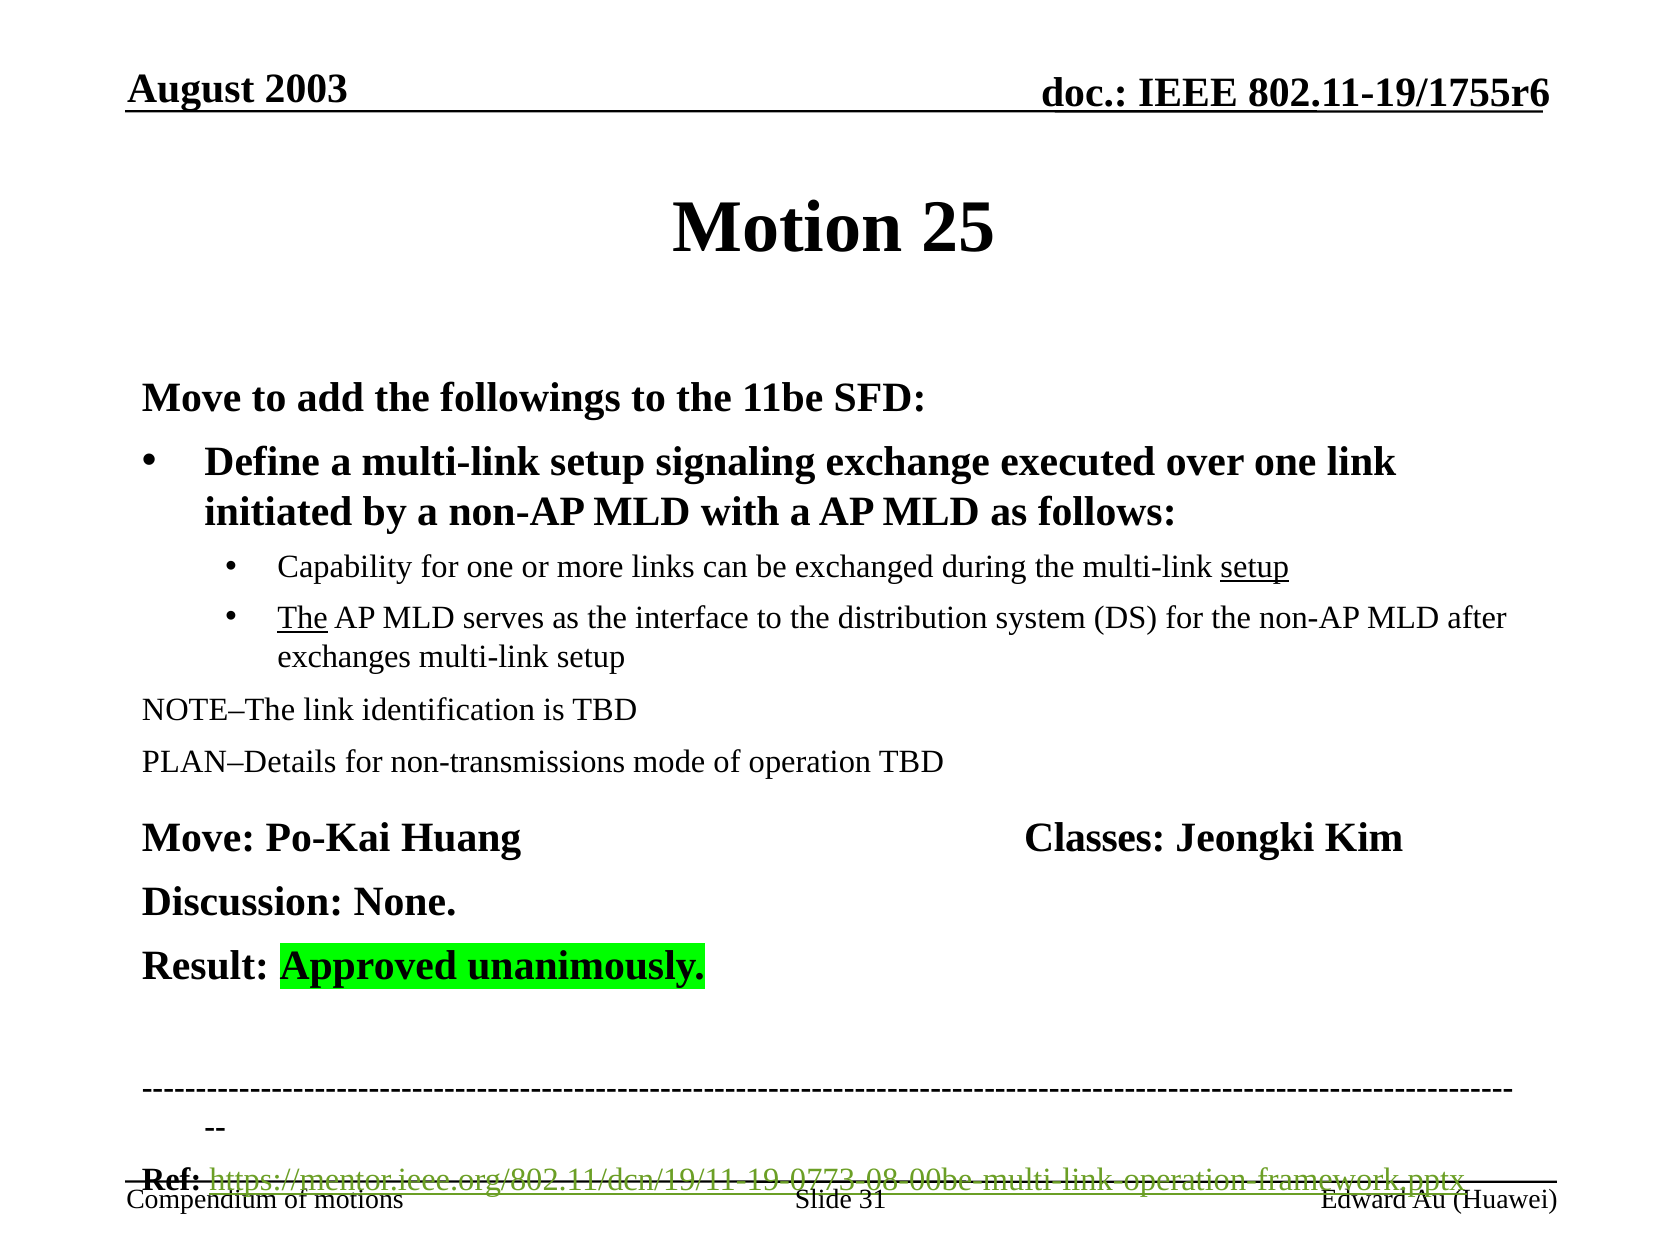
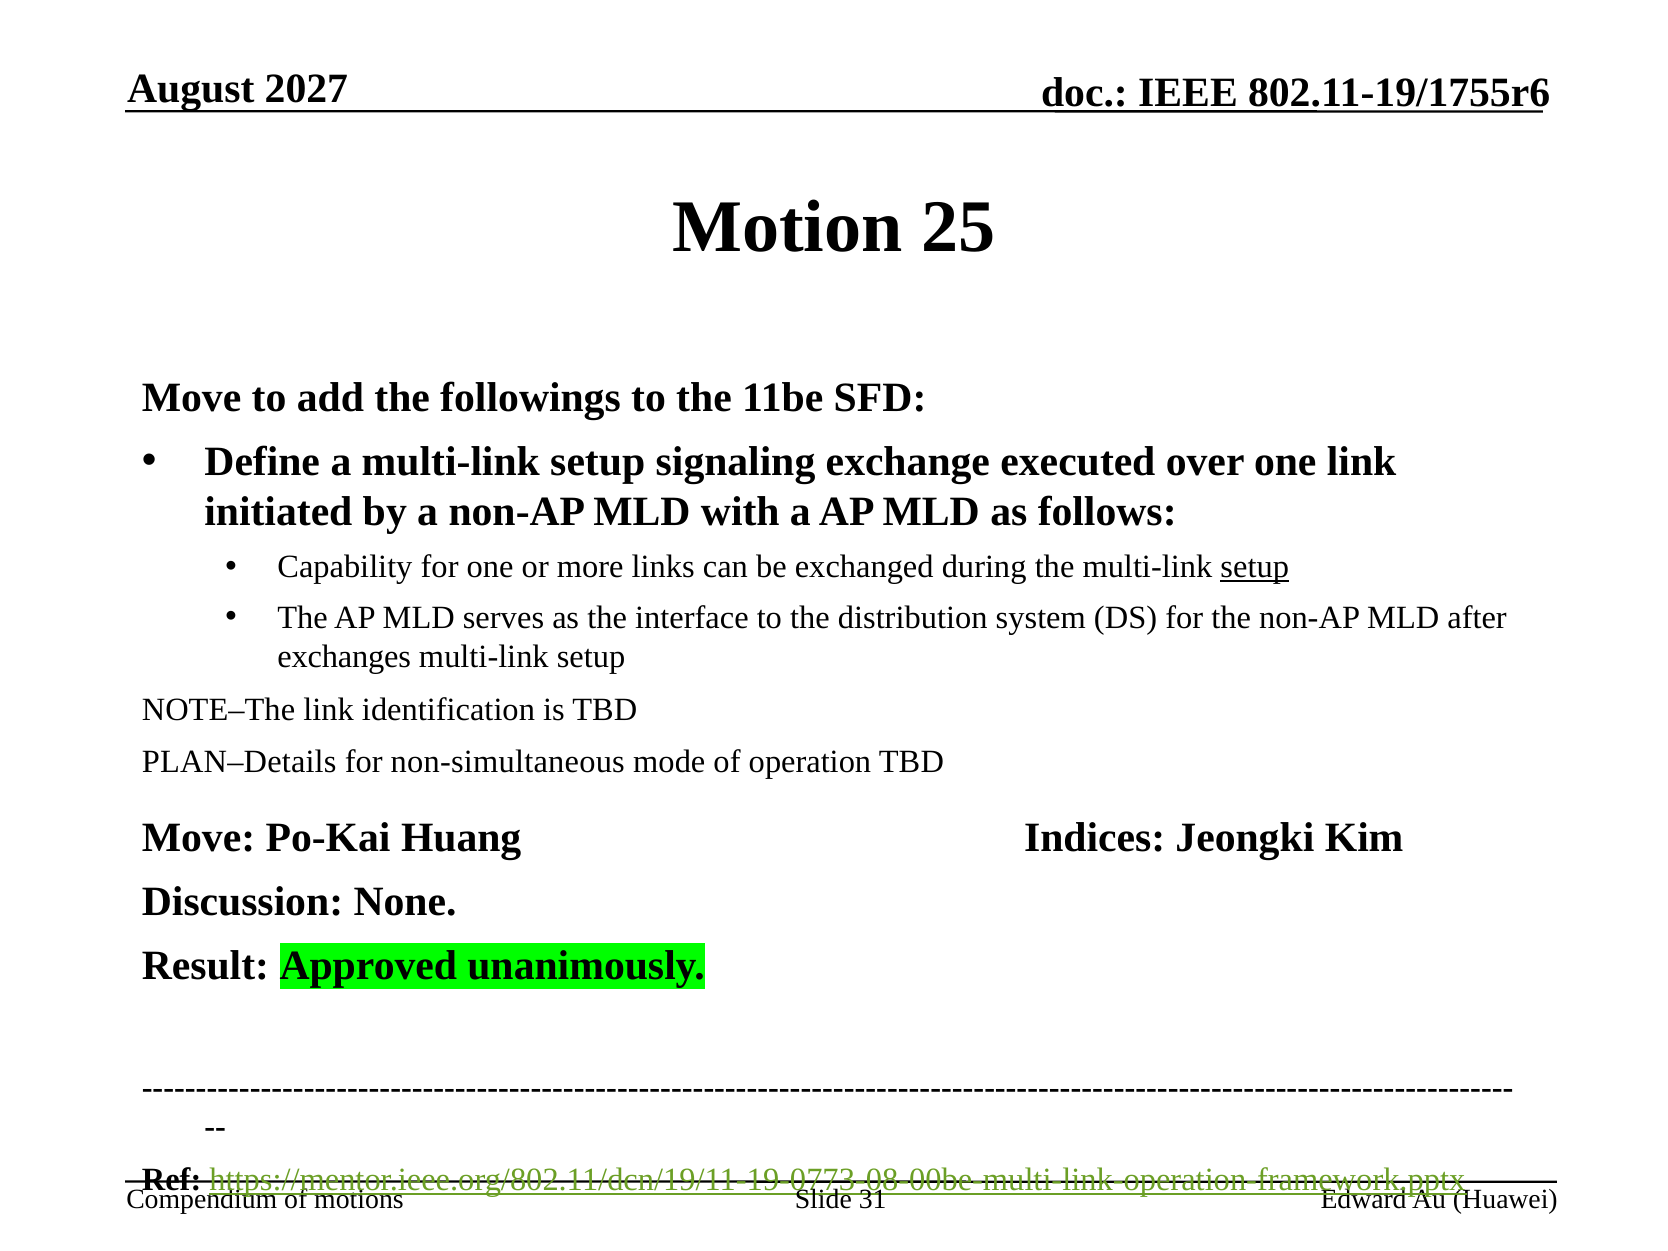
2003: 2003 -> 2027
The at (303, 618) underline: present -> none
non-transmissions: non-transmissions -> non-simultaneous
Classes: Classes -> Indices
